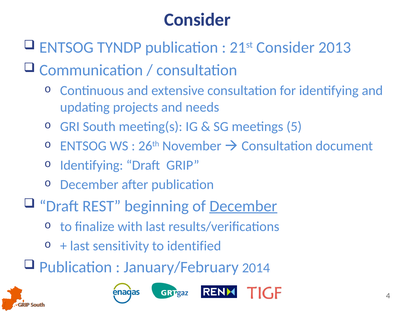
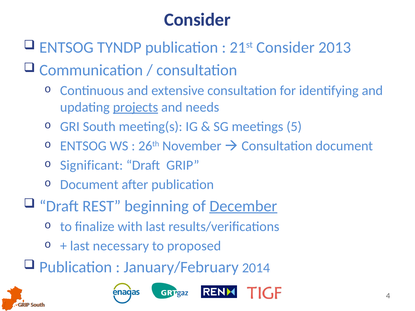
projects underline: none -> present
Identifying at (92, 165): Identifying -> Significant
December at (89, 185): December -> Document
sensitivity: sensitivity -> necessary
identified: identified -> proposed
